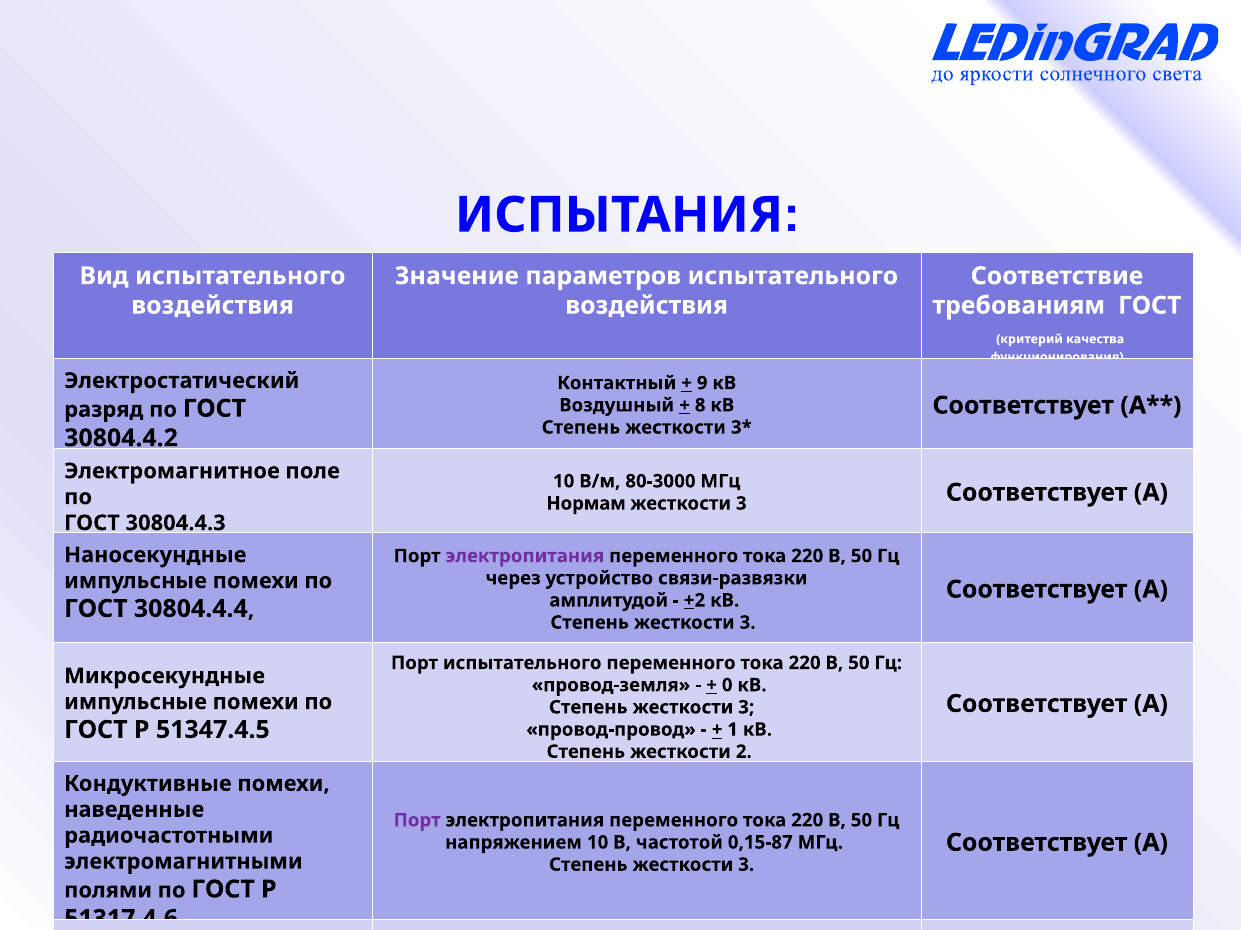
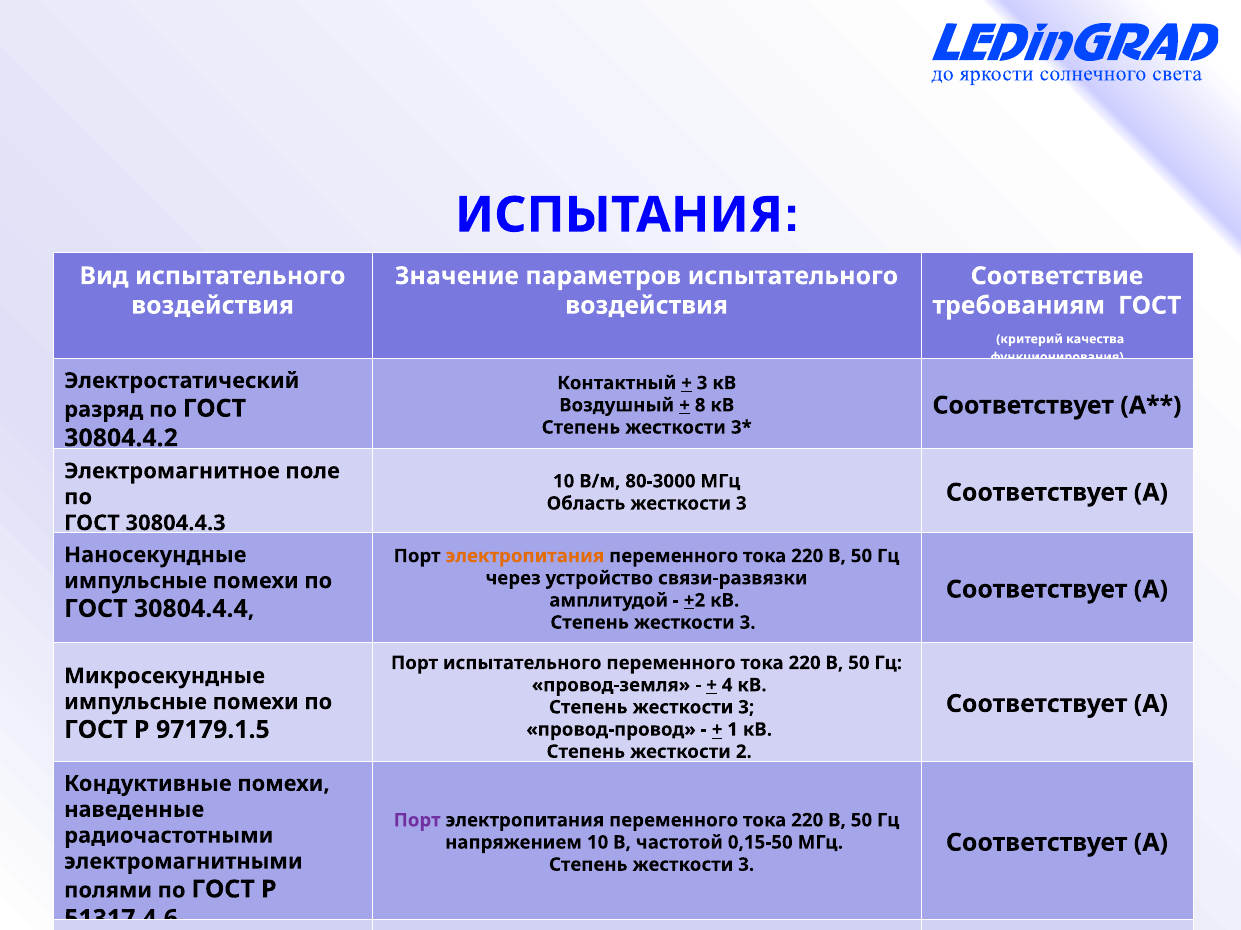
9 at (702, 383): 9 -> 3
Нормам: Нормам -> Область
электропитания at (525, 556) colour: purple -> orange
0: 0 -> 4
51347.4.5: 51347.4.5 -> 97179.1.5
0,15-87: 0,15-87 -> 0,15-50
